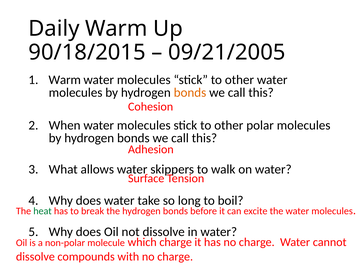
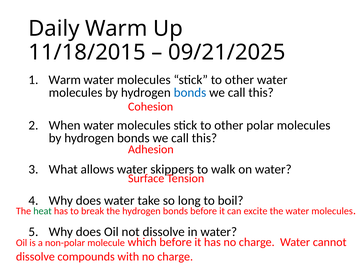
90/18/2015: 90/18/2015 -> 11/18/2015
09/21/2005: 09/21/2005 -> 09/21/2025
bonds at (190, 92) colour: orange -> blue
which charge: charge -> before
